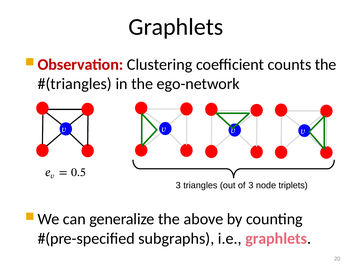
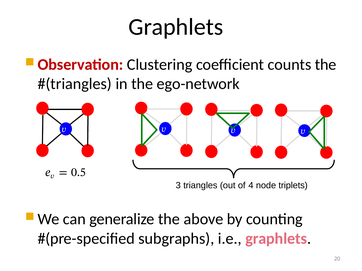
of 3: 3 -> 4
